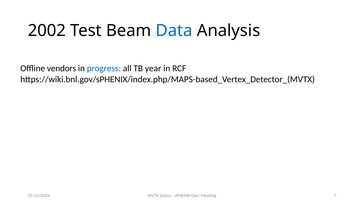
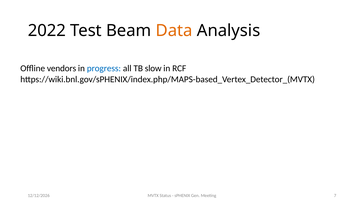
2002: 2002 -> 2022
Data colour: blue -> orange
year: year -> slow
